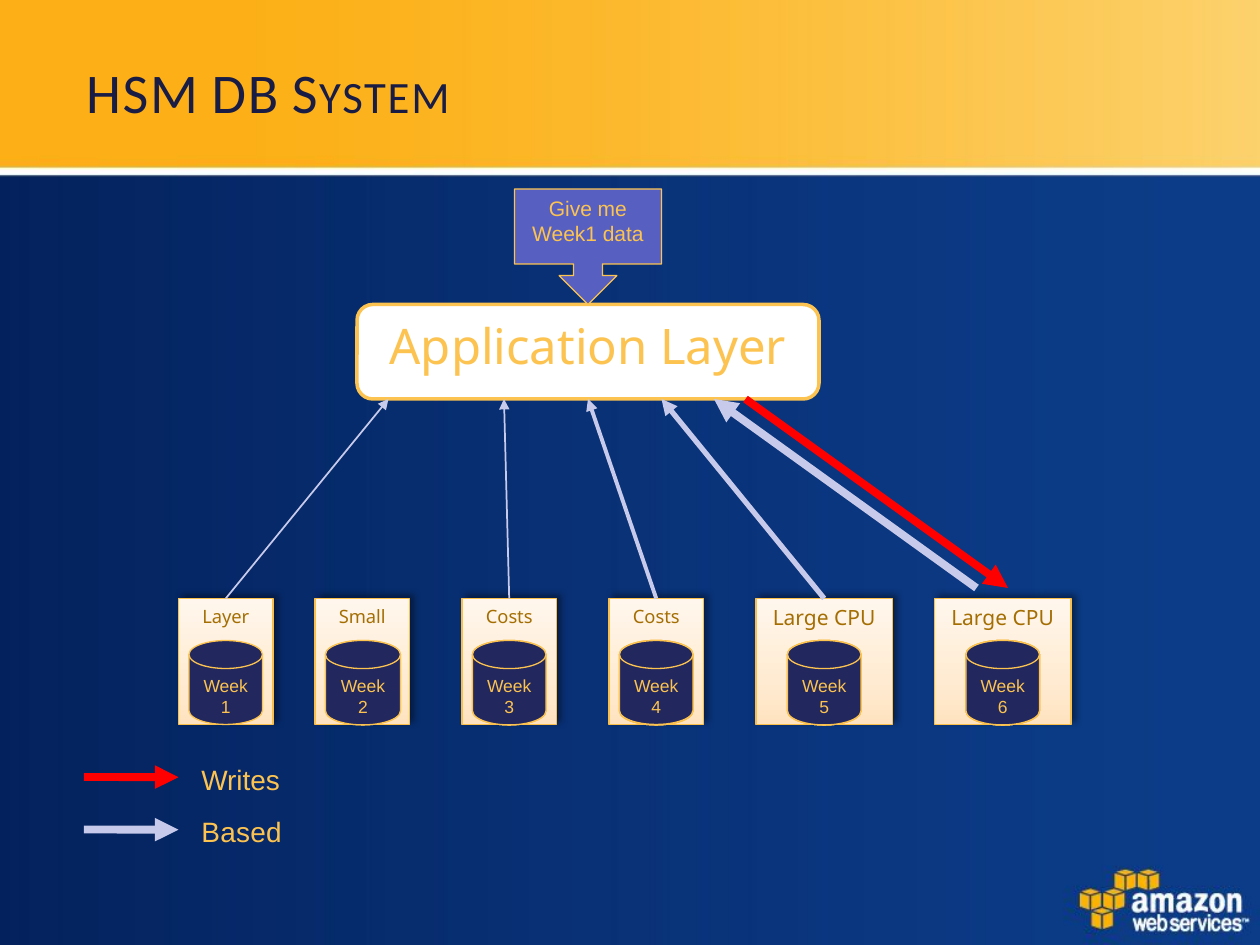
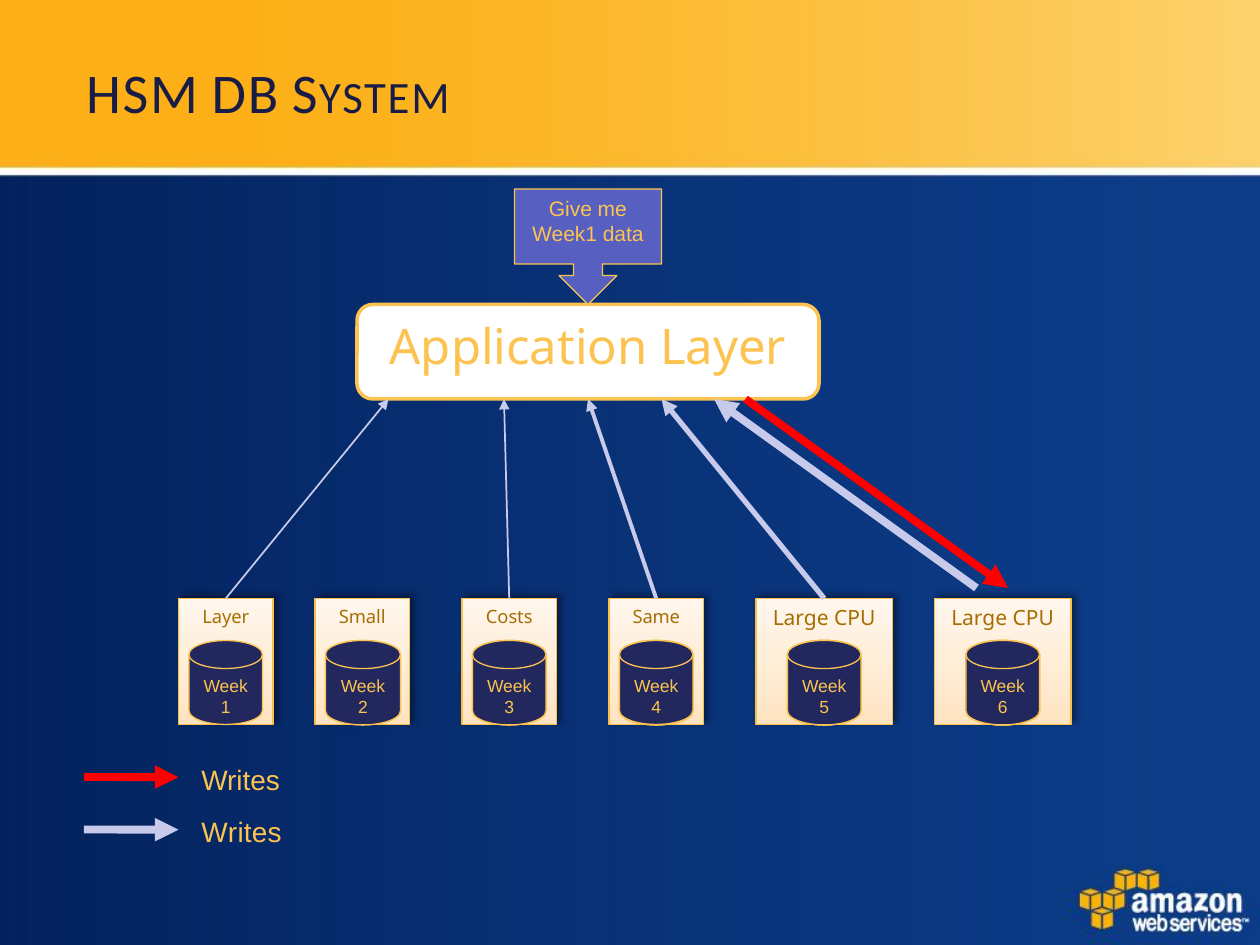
Costs at (656, 617): Costs -> Same
Based at (242, 833): Based -> Writes
